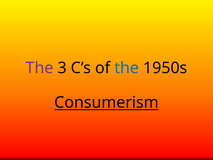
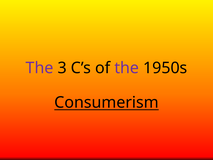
the at (127, 68) colour: blue -> purple
